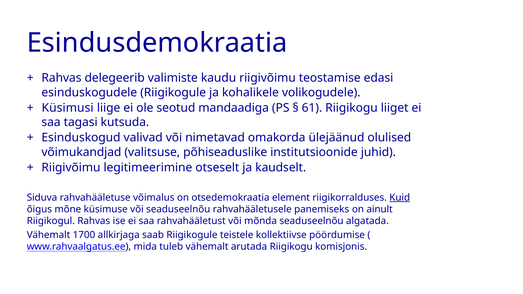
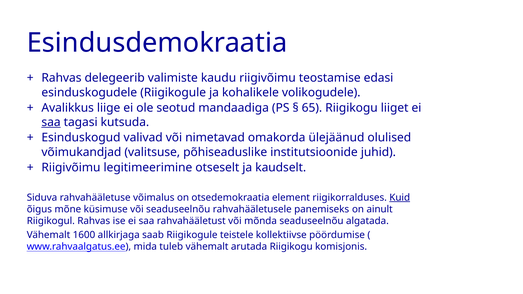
Küsimusi: Küsimusi -> Avalikkus
61: 61 -> 65
saa at (51, 122) underline: none -> present
1700: 1700 -> 1600
